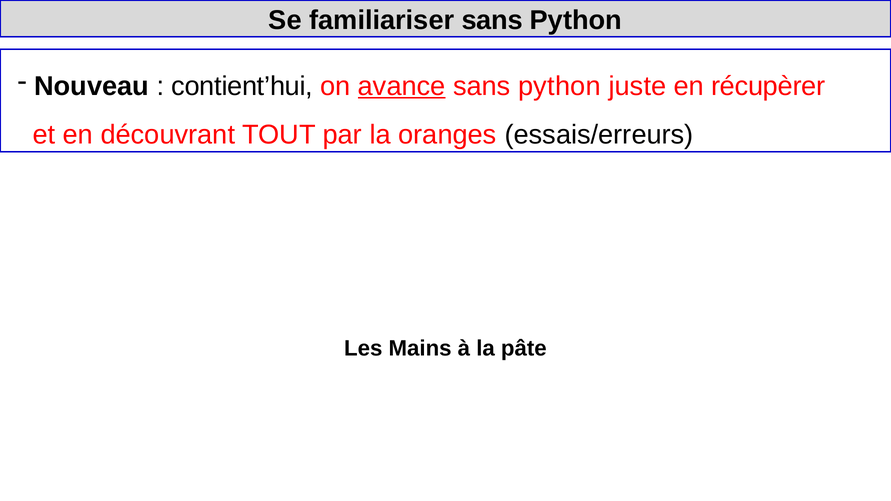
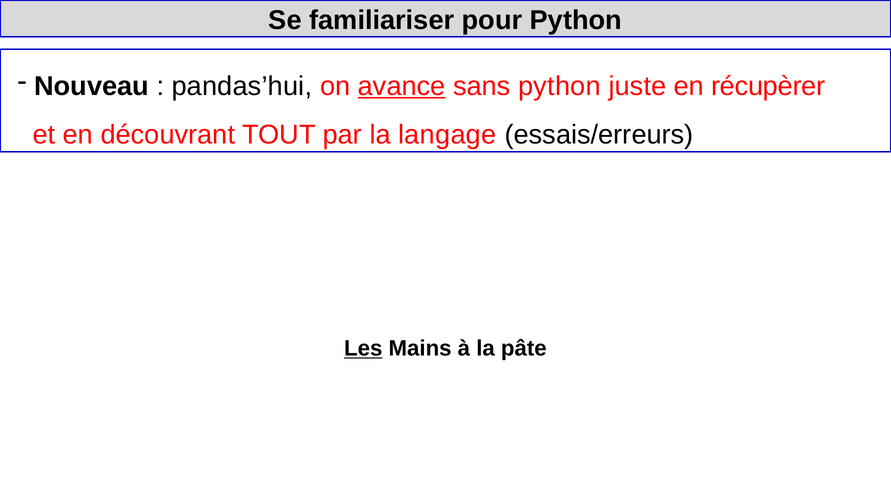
familiariser sans: sans -> pour
contient’hui: contient’hui -> pandas’hui
oranges: oranges -> langage
Les underline: none -> present
